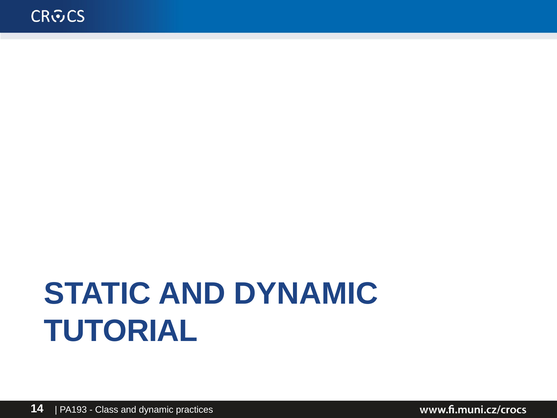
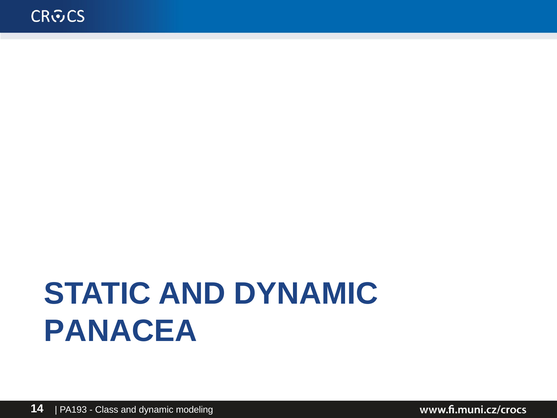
TUTORIAL: TUTORIAL -> PANACEA
practices: practices -> modeling
